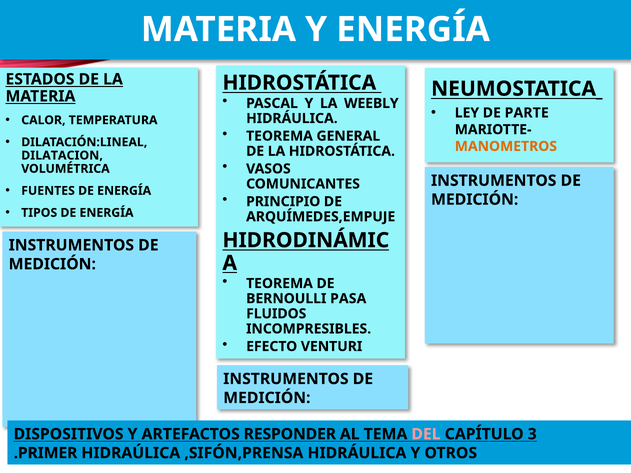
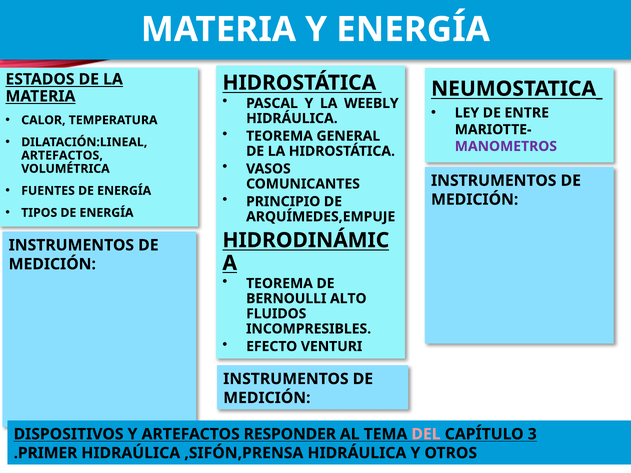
PARTE: PARTE -> ENTRE
MANOMETROS colour: orange -> purple
DILATACION at (62, 156): DILATACION -> ARTEFACTOS
PASA: PASA -> ALTO
